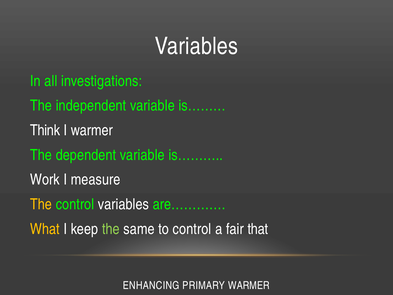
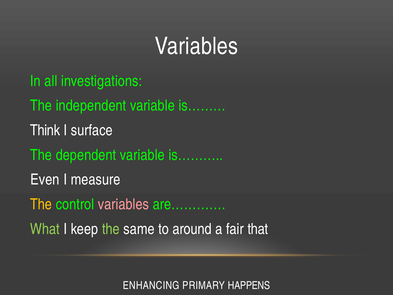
I warmer: warmer -> surface
Work: Work -> Even
variables at (123, 204) colour: white -> pink
What colour: yellow -> light green
to control: control -> around
PRIMARY WARMER: WARMER -> HAPPENS
